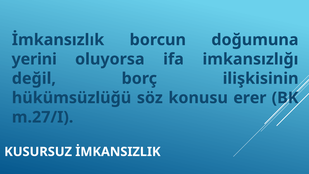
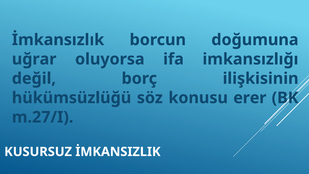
yerini: yerini -> uğrar
